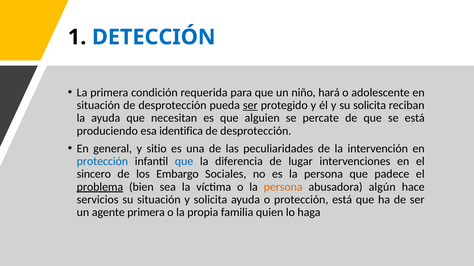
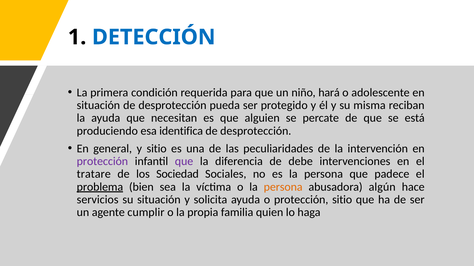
ser at (250, 106) underline: present -> none
su solicita: solicita -> misma
protección at (102, 162) colour: blue -> purple
que at (184, 162) colour: blue -> purple
lugar: lugar -> debe
sincero: sincero -> tratare
Embargo: Embargo -> Sociedad
protección está: está -> sitio
agente primera: primera -> cumplir
